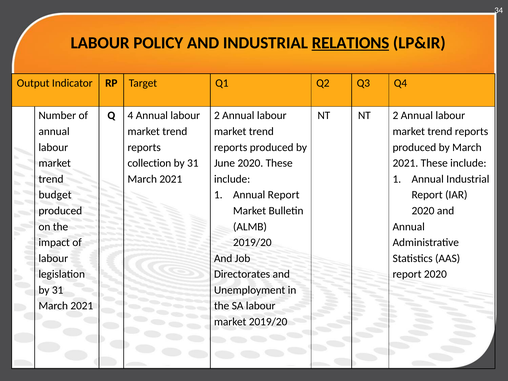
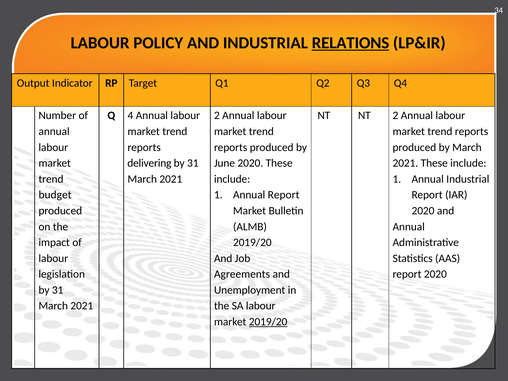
collection: collection -> delivering
Directorates: Directorates -> Agreements
2019/20 at (268, 322) underline: none -> present
